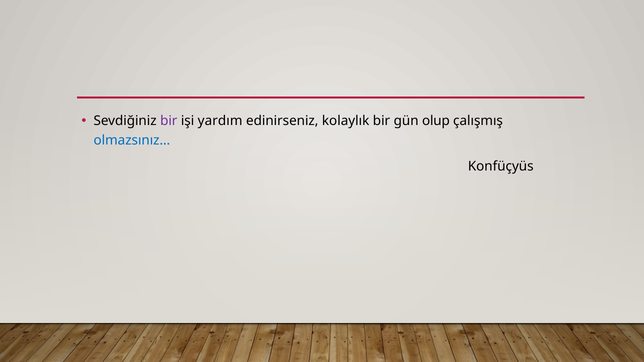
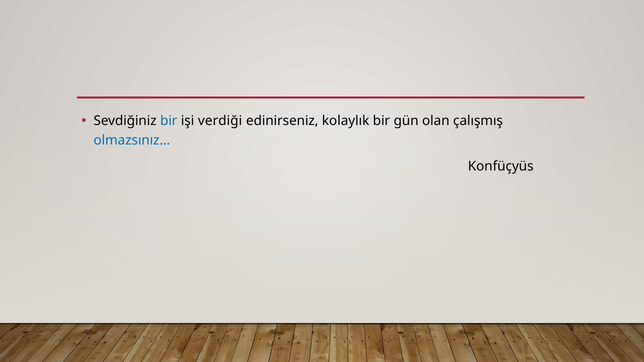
bir at (169, 121) colour: purple -> blue
yardım: yardım -> verdiği
olup: olup -> olan
